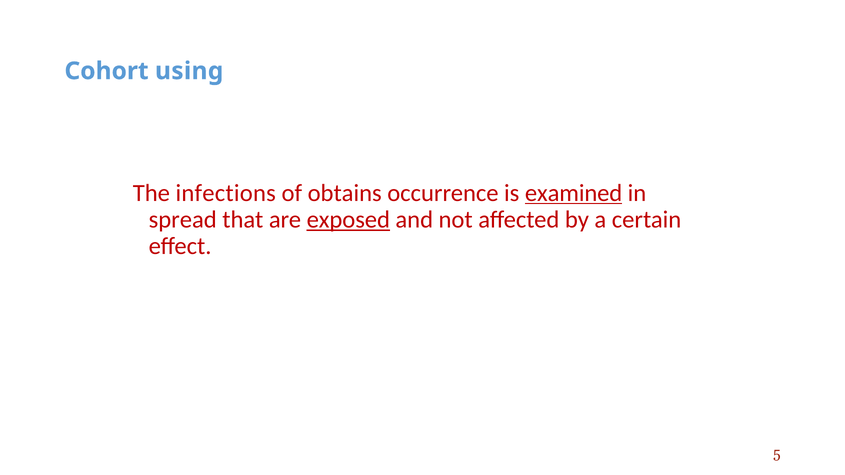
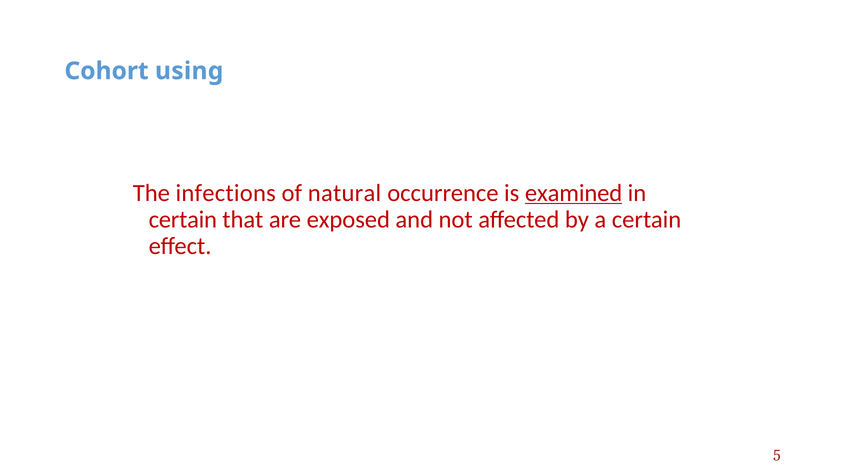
obtains: obtains -> natural
spread at (183, 220): spread -> certain
exposed underline: present -> none
